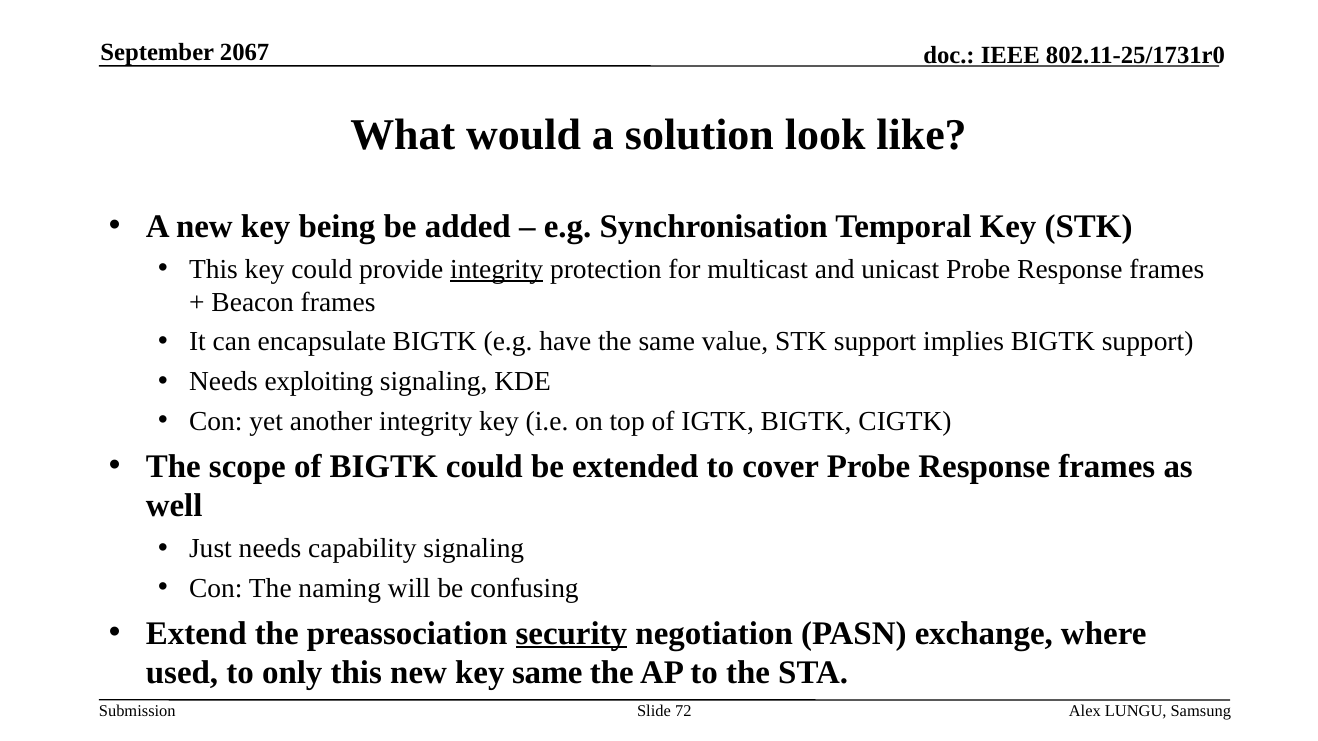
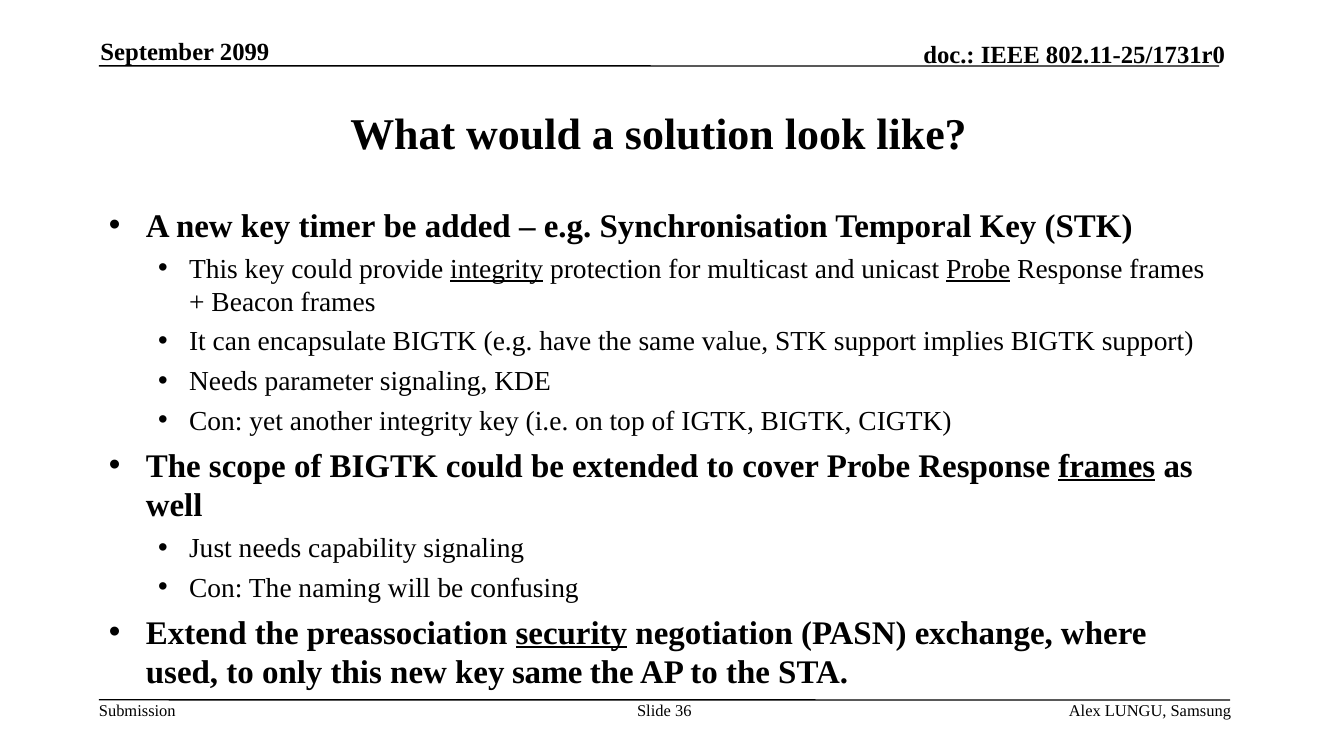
2067: 2067 -> 2099
being: being -> timer
Probe at (978, 269) underline: none -> present
exploiting: exploiting -> parameter
frames at (1107, 467) underline: none -> present
72: 72 -> 36
